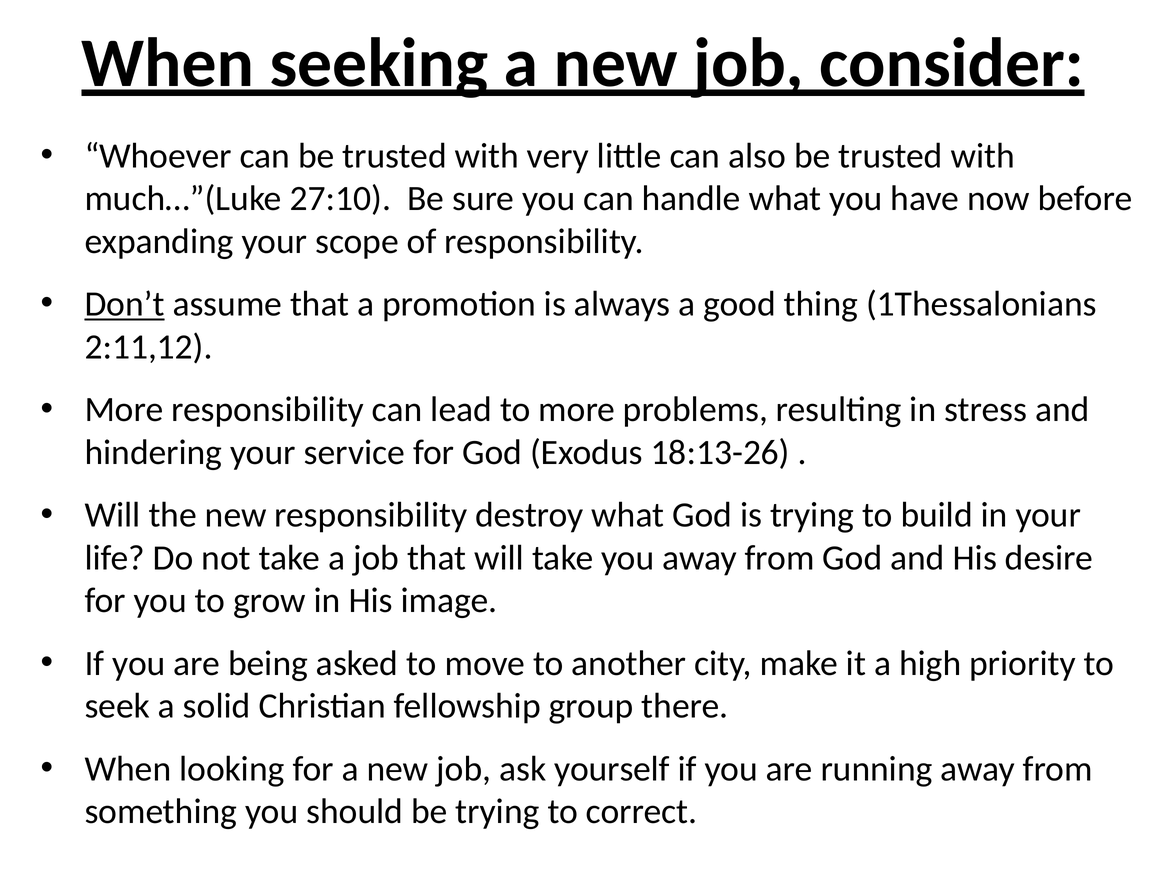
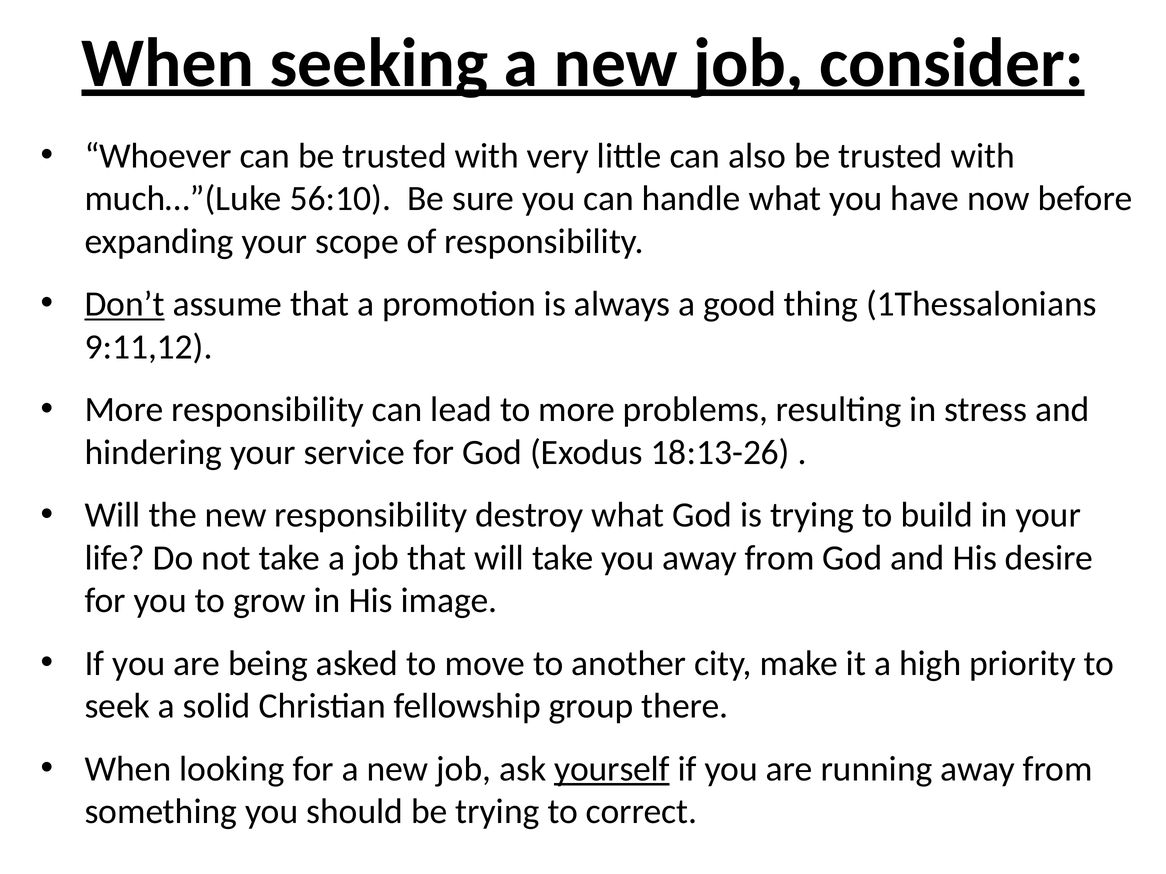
27:10: 27:10 -> 56:10
2:11,12: 2:11,12 -> 9:11,12
yourself underline: none -> present
